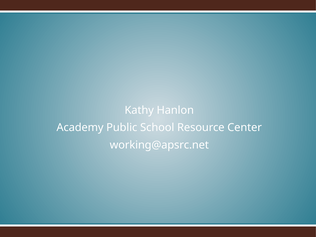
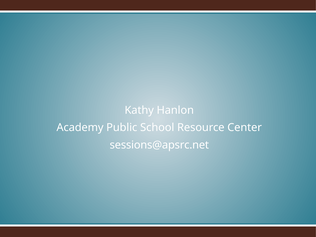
working@apsrc.net: working@apsrc.net -> sessions@apsrc.net
